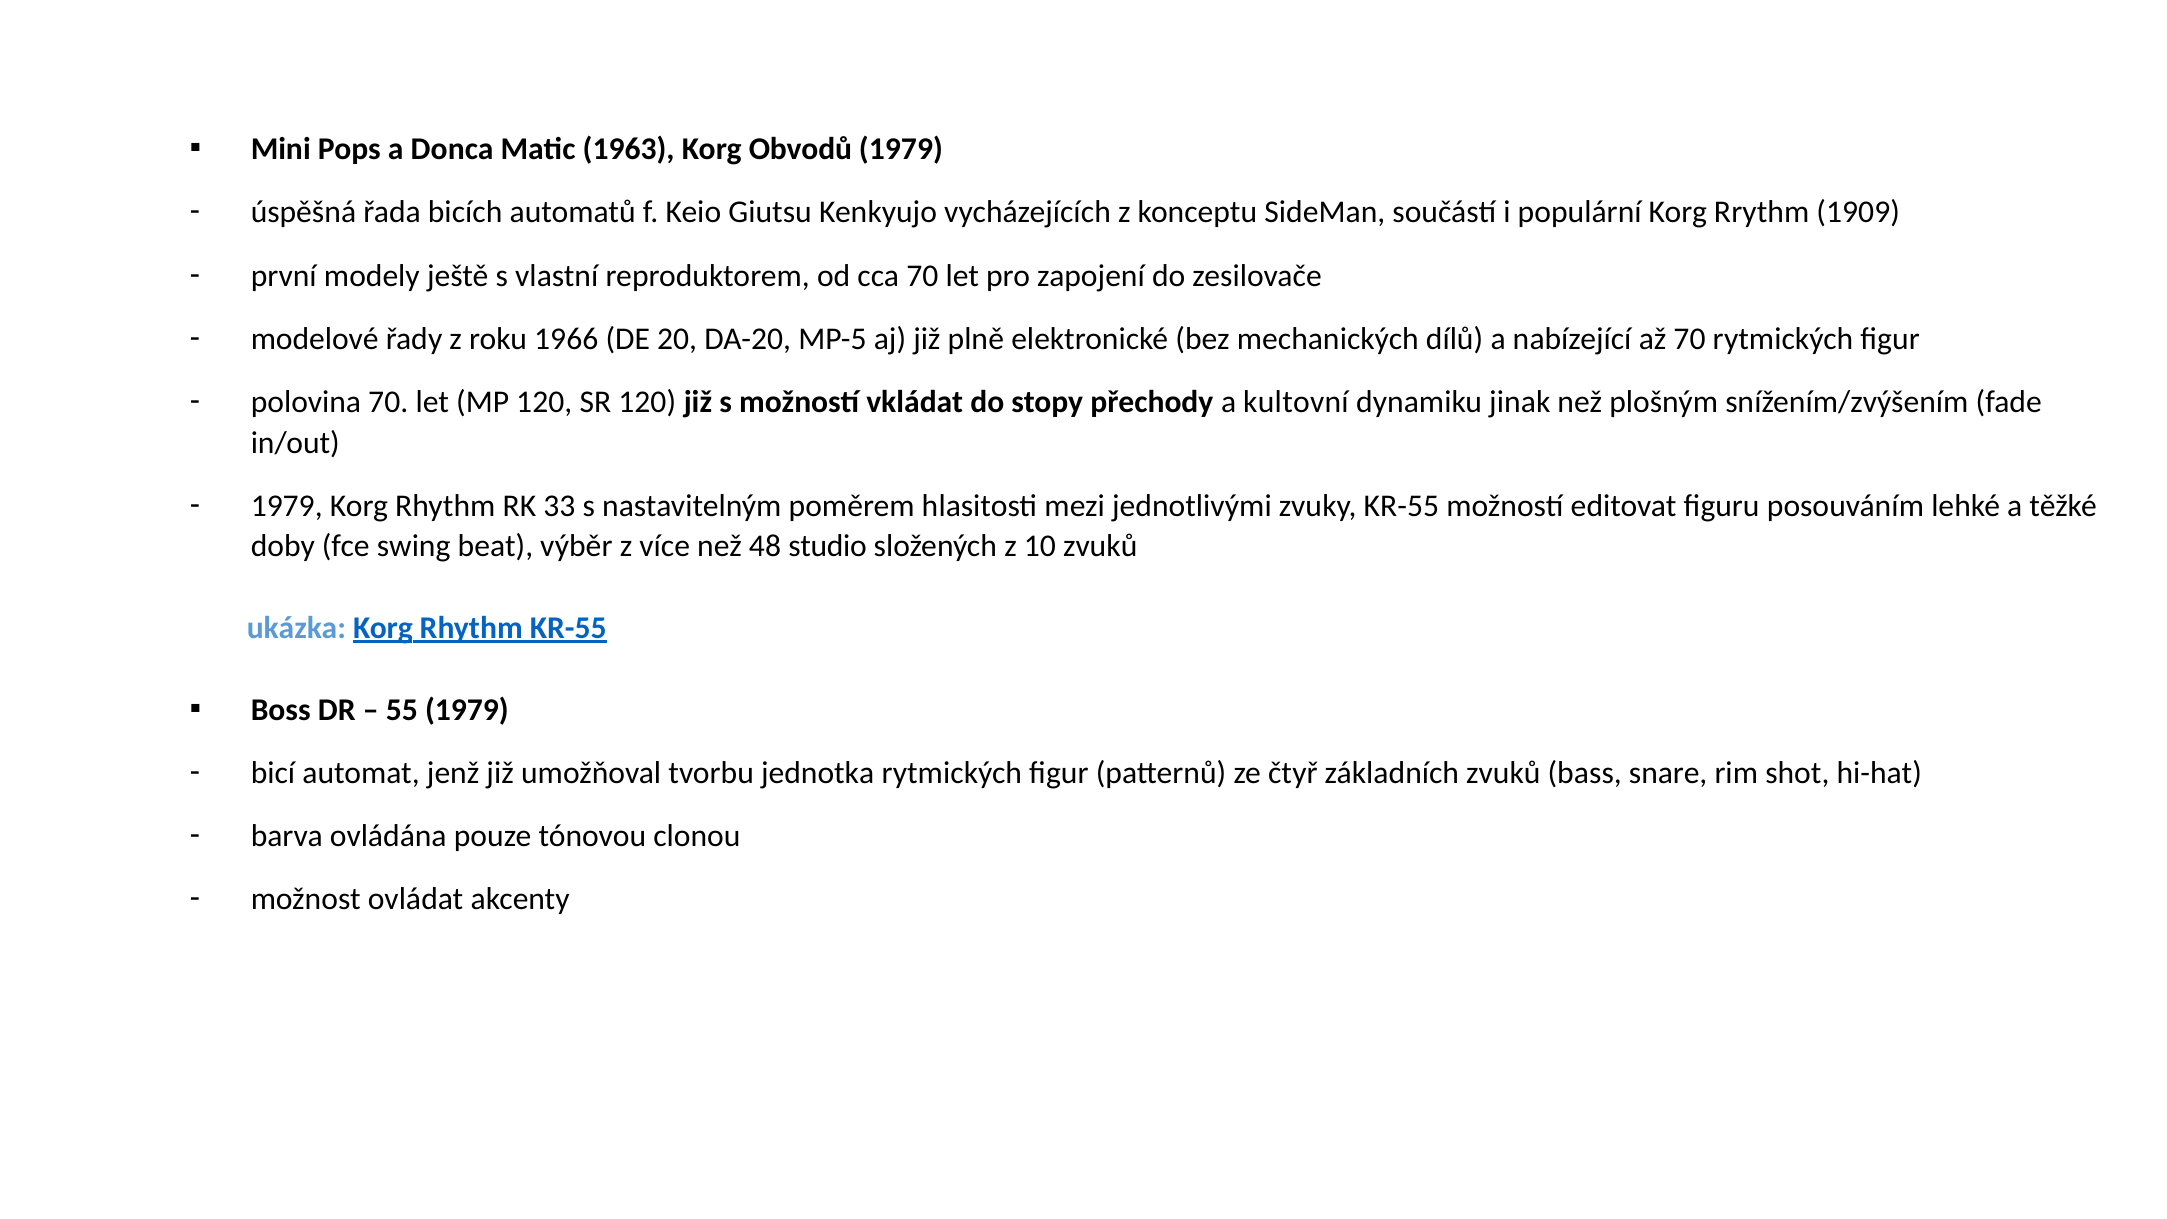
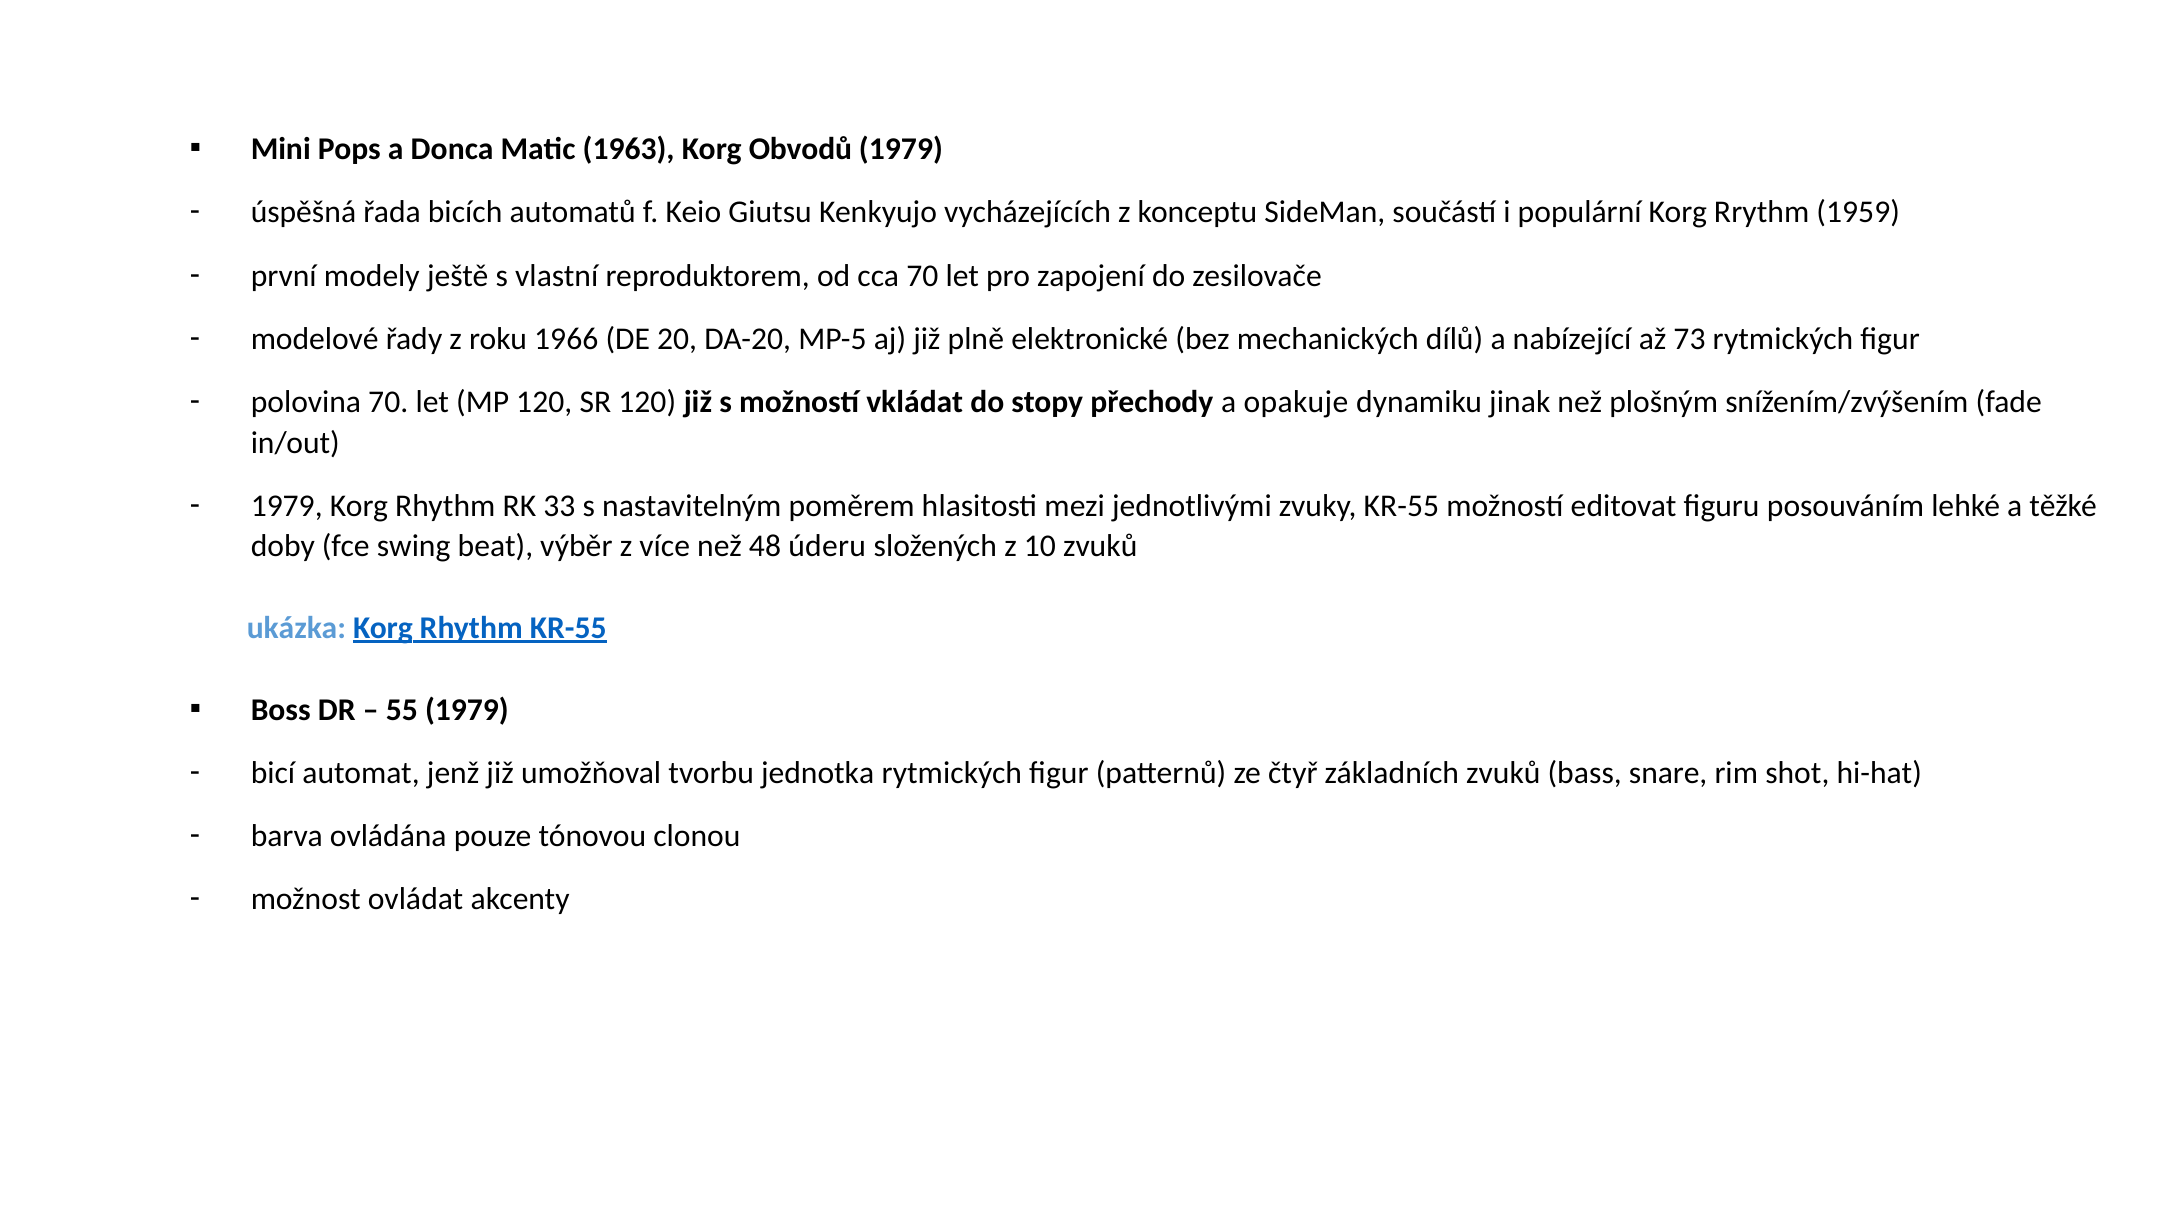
1909: 1909 -> 1959
až 70: 70 -> 73
kultovní: kultovní -> opakuje
studio: studio -> úderu
